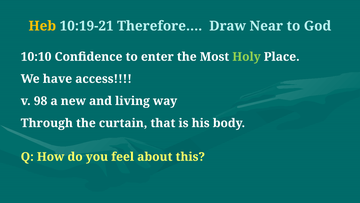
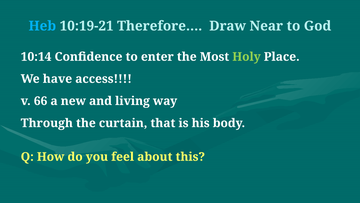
Heb colour: yellow -> light blue
10:10: 10:10 -> 10:14
98: 98 -> 66
